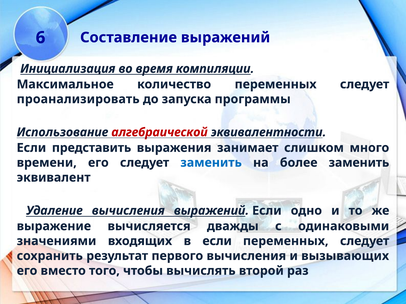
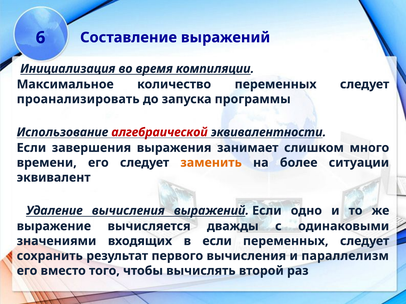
представить: представить -> завершения
заменить at (211, 163) colour: blue -> orange
более заменить: заменить -> ситуации
вызывающих: вызывающих -> параллелизм
